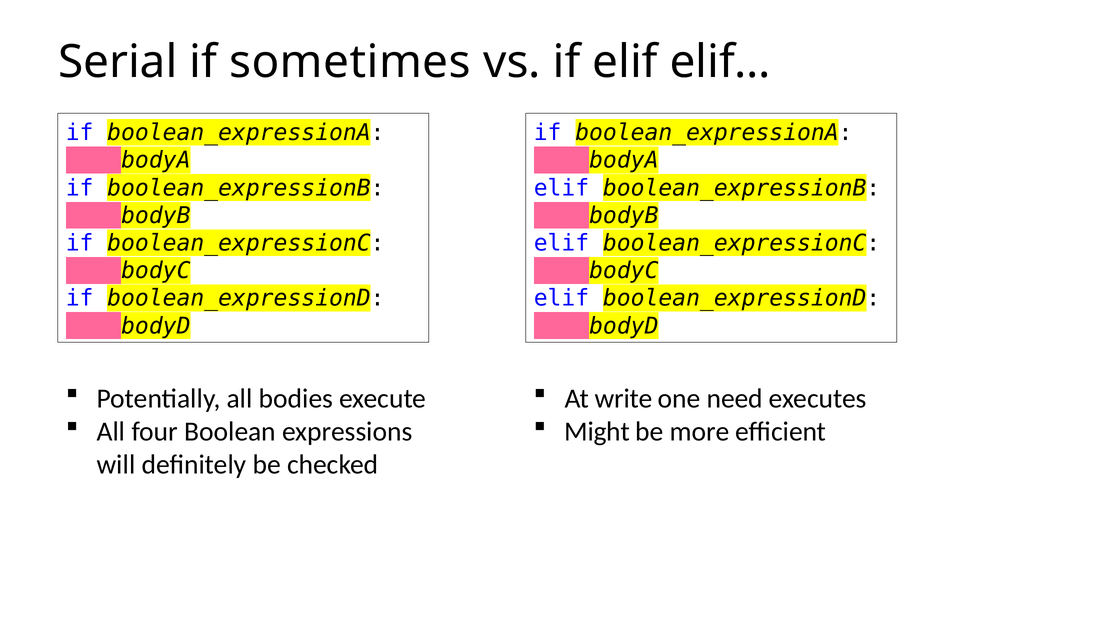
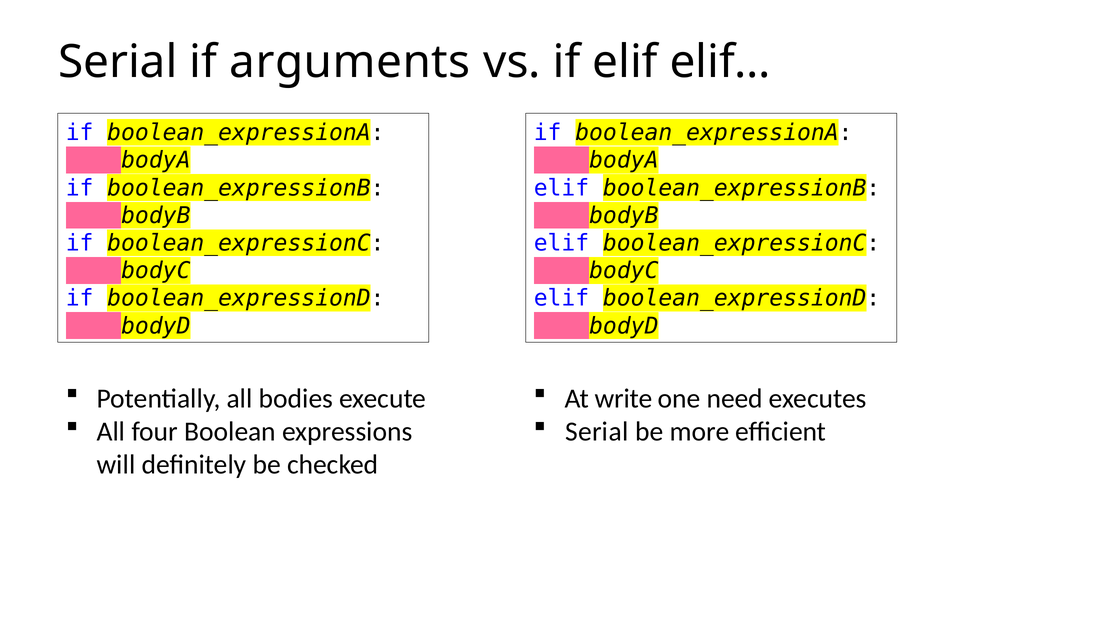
sometimes: sometimes -> arguments
Might at (597, 431): Might -> Serial
